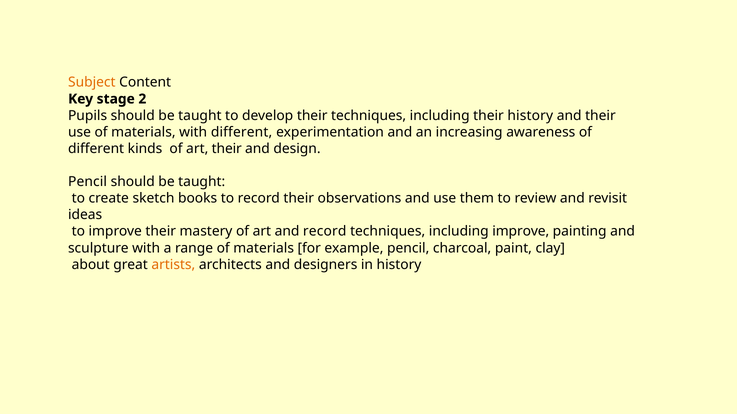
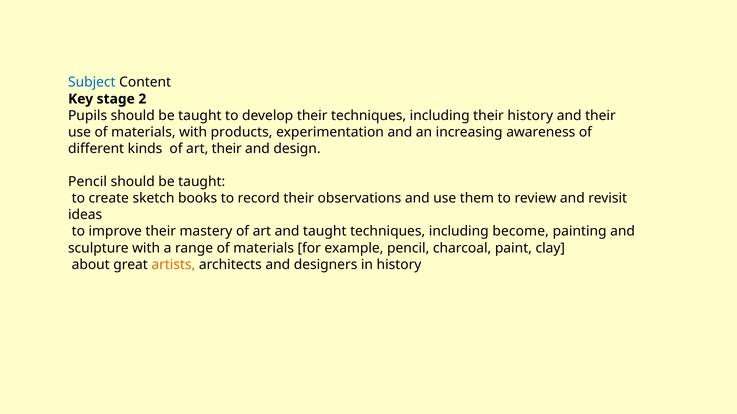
Subject colour: orange -> blue
with different: different -> products
and record: record -> taught
including improve: improve -> become
